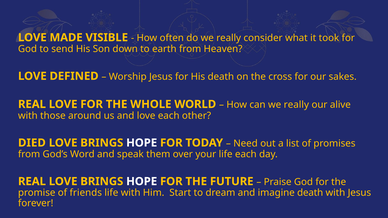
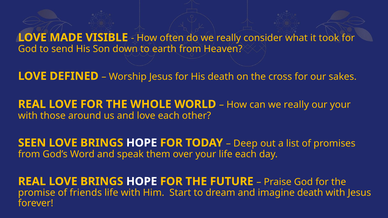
our alive: alive -> your
DIED: DIED -> SEEN
Need: Need -> Deep
